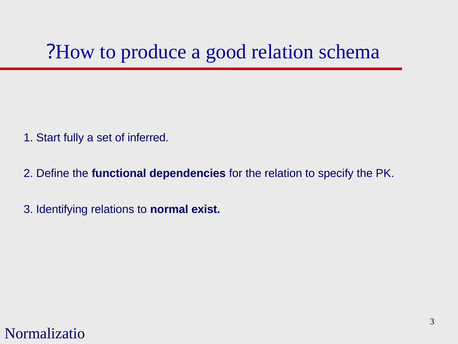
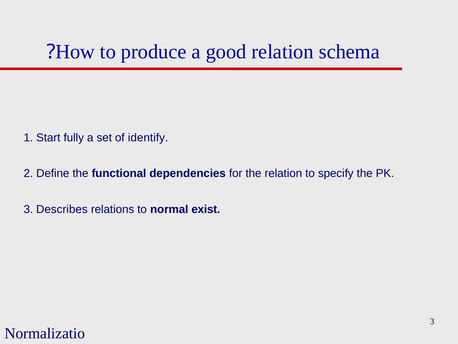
inferred: inferred -> identify
Identifying: Identifying -> Describes
